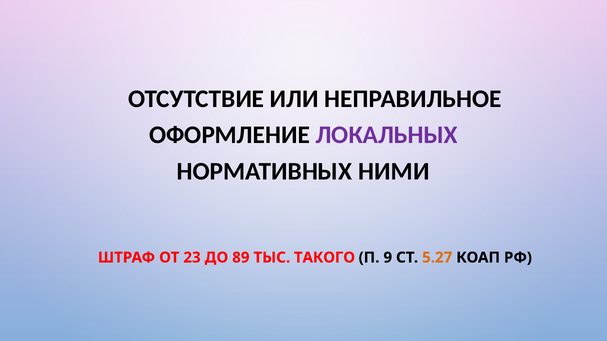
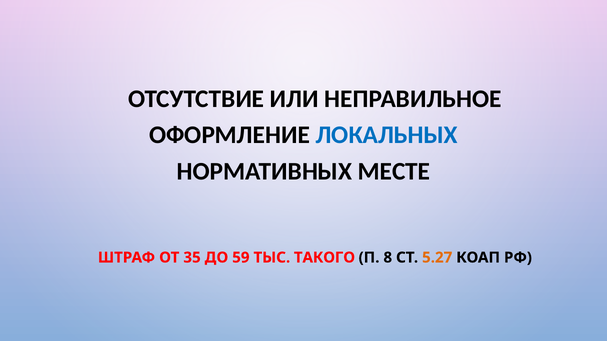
ЛОКАЛЬНЫХ colour: purple -> blue
НИМИ: НИМИ -> МЕСТЕ
23: 23 -> 35
89: 89 -> 59
9: 9 -> 8
